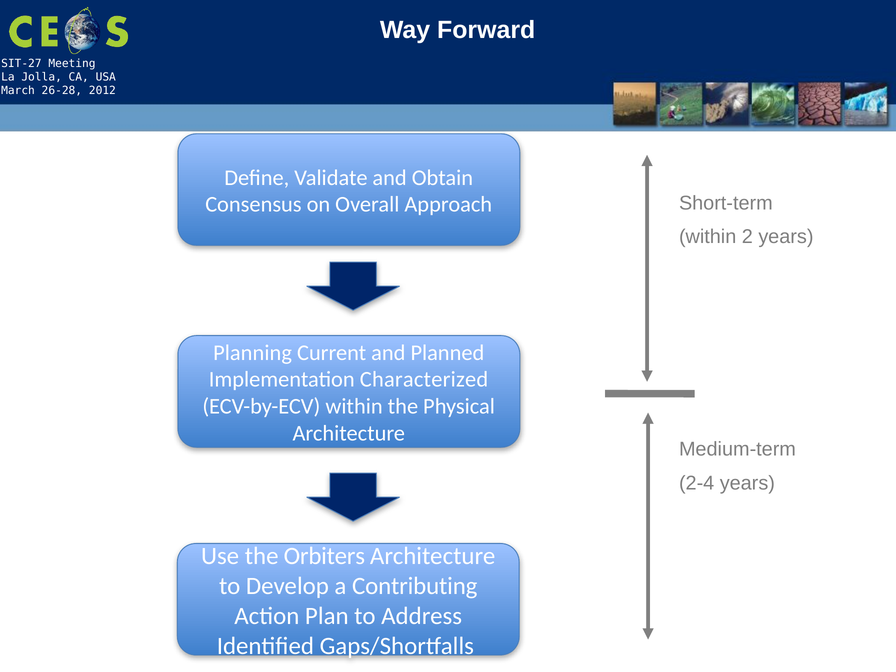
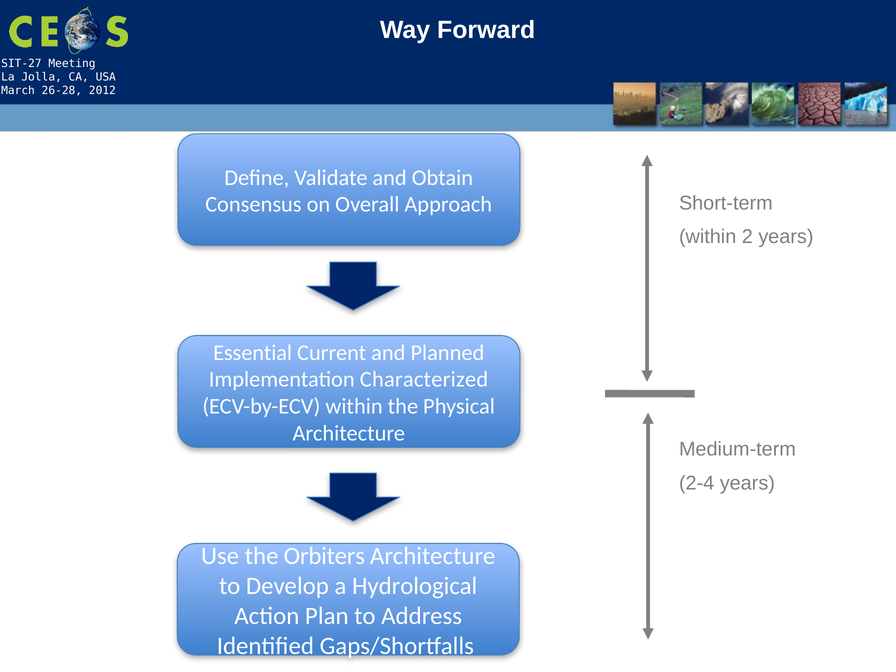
Planning: Planning -> Essential
Contributing: Contributing -> Hydrological
